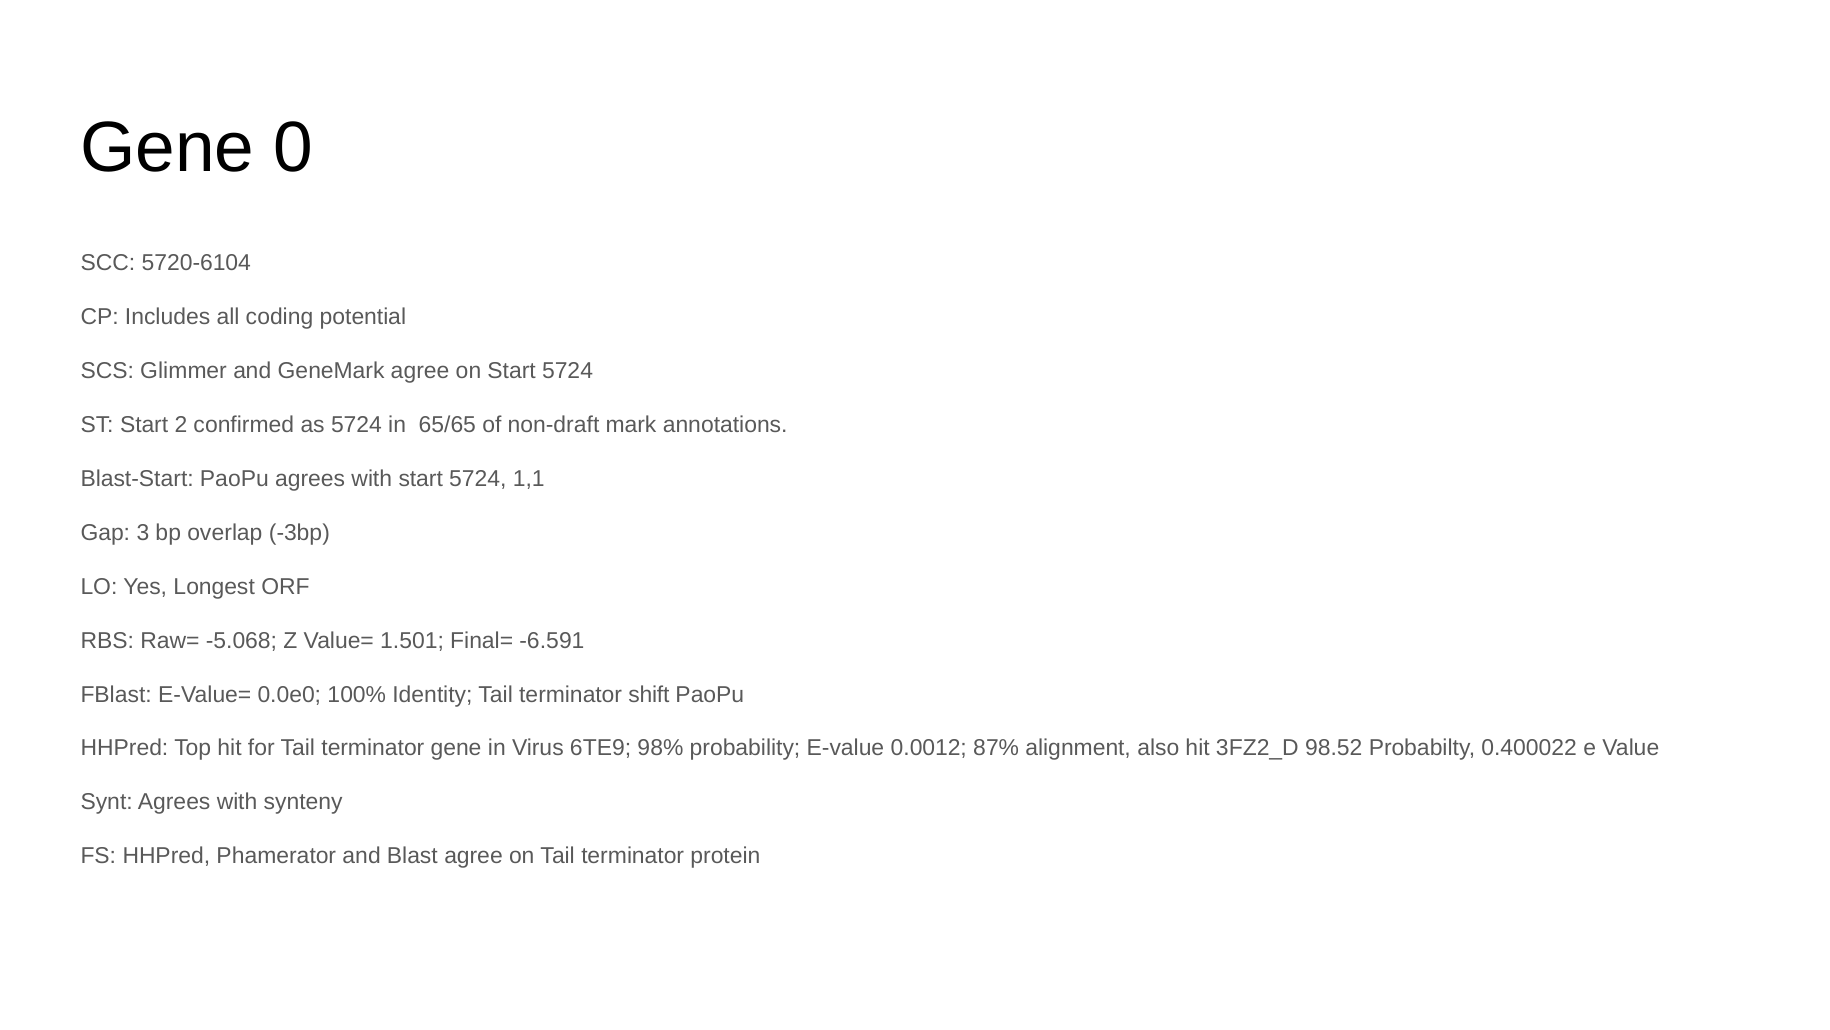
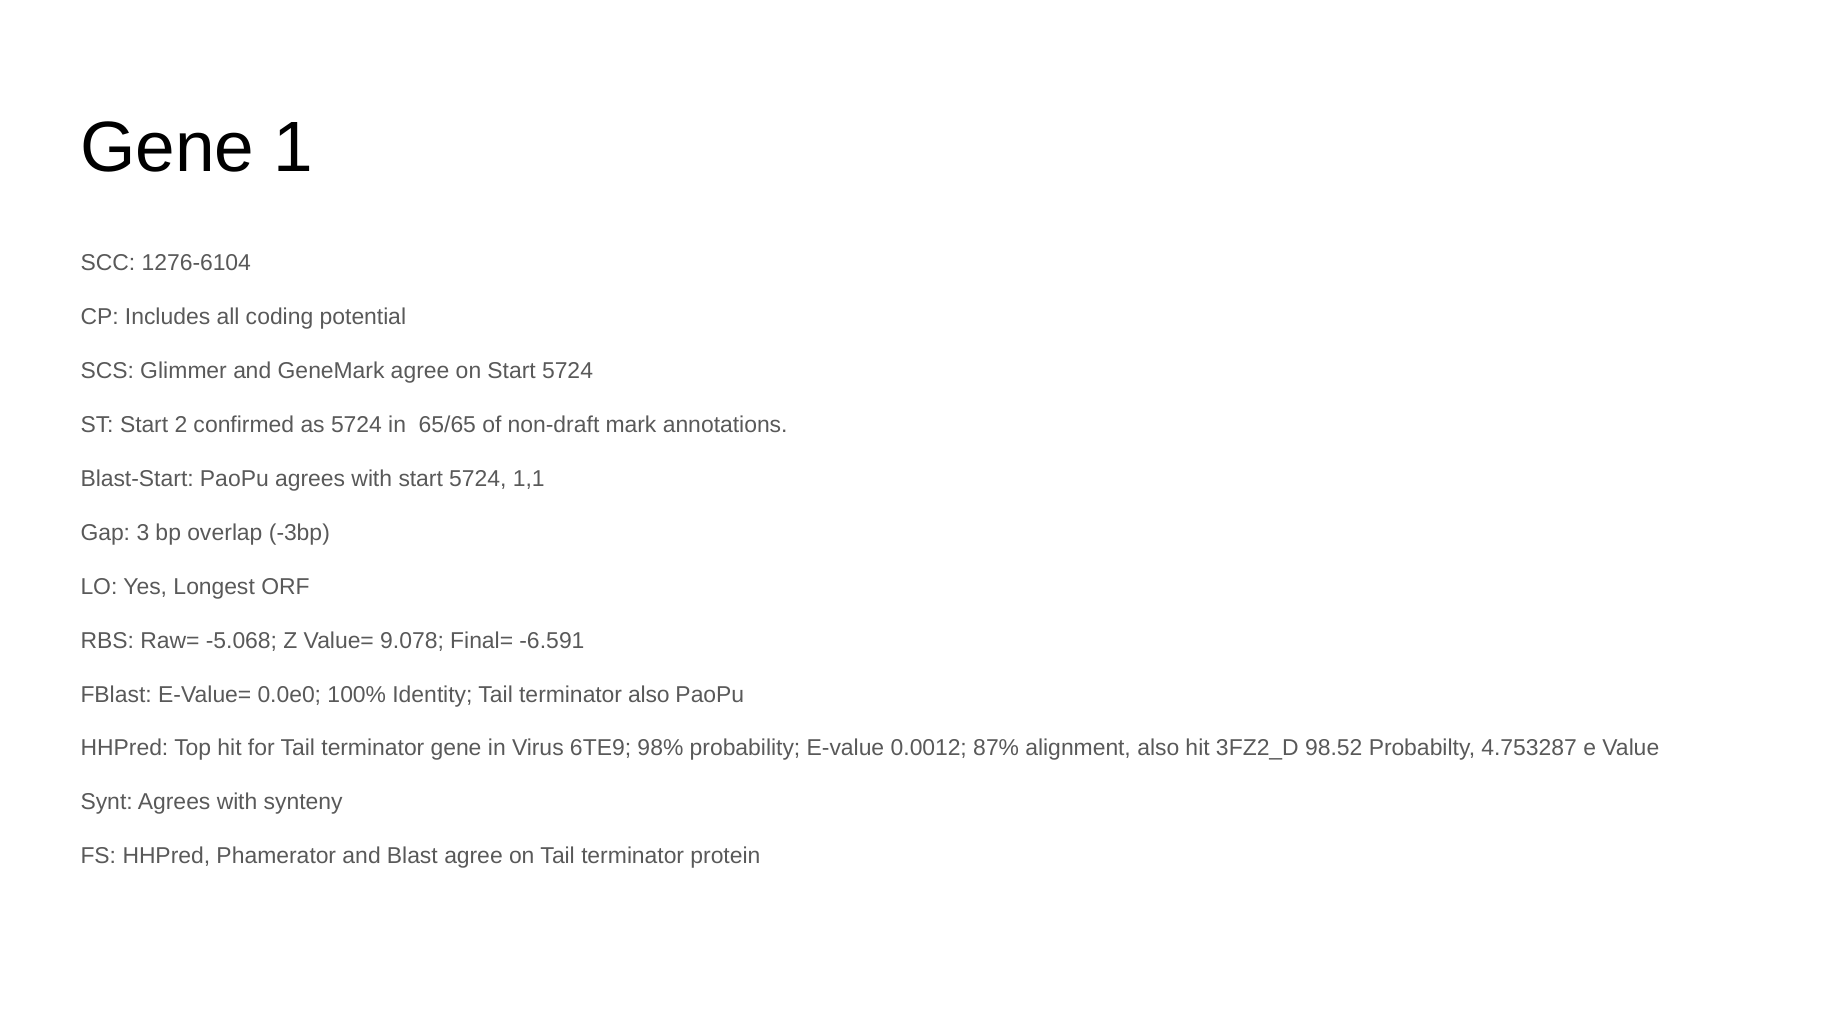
0: 0 -> 1
5720-6104: 5720-6104 -> 1276-6104
1.501: 1.501 -> 9.078
terminator shift: shift -> also
0.400022: 0.400022 -> 4.753287
